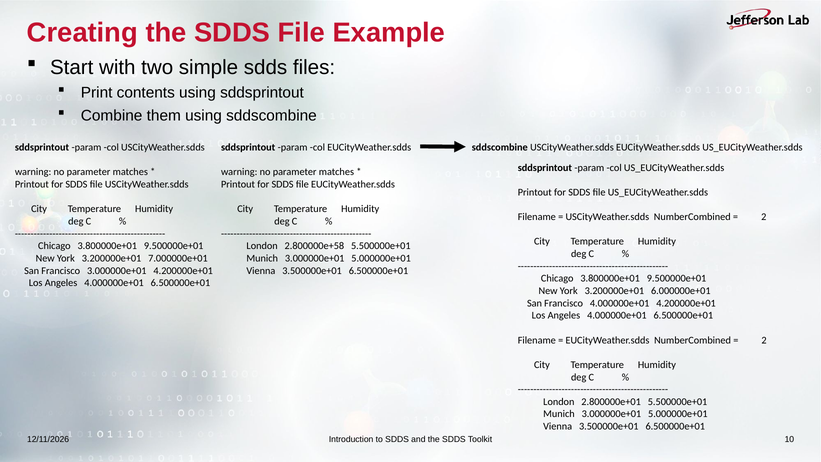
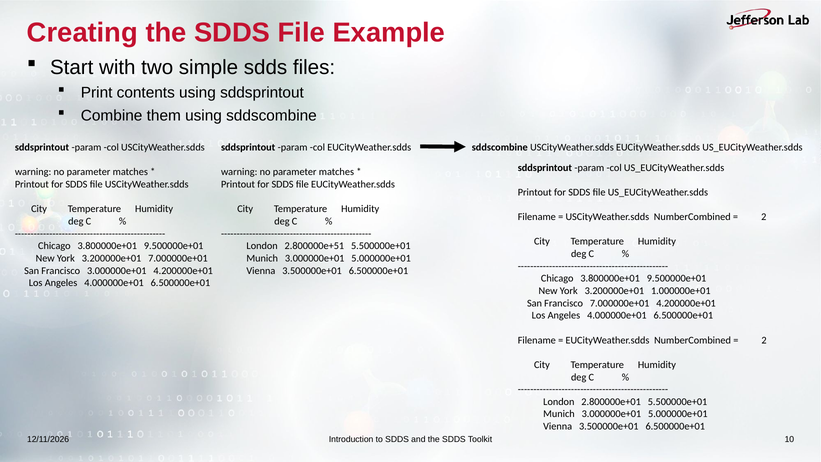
2.800000e+58: 2.800000e+58 -> 2.800000e+51
6.000000e+01: 6.000000e+01 -> 1.000000e+01
Francisco 4.000000e+01: 4.000000e+01 -> 7.000000e+01
